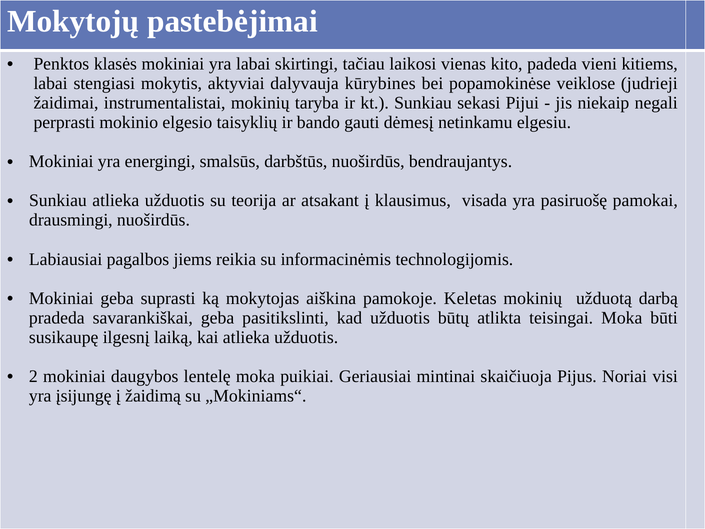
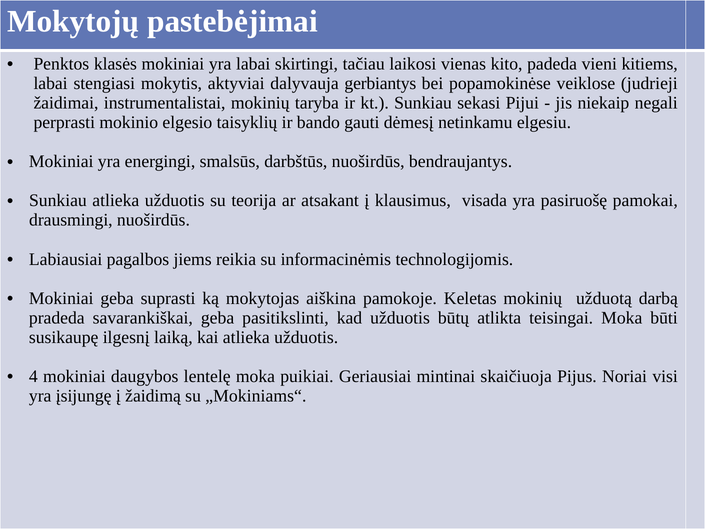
kūrybines: kūrybines -> gerbiantys
2: 2 -> 4
